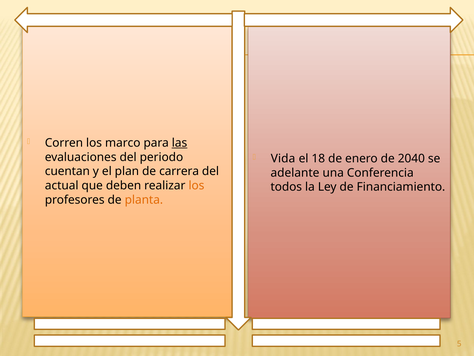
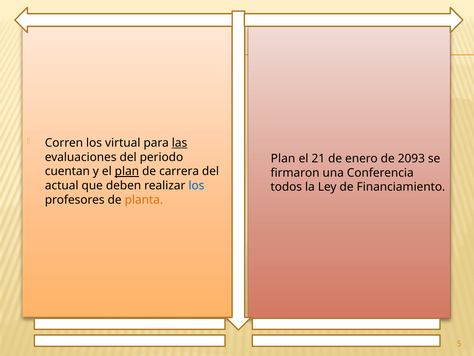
marco: marco -> virtual
Vida at (283, 158): Vida -> Plan
18: 18 -> 21
2040: 2040 -> 2093
plan at (127, 171) underline: none -> present
adelante: adelante -> firmaron
los at (196, 185) colour: orange -> blue
